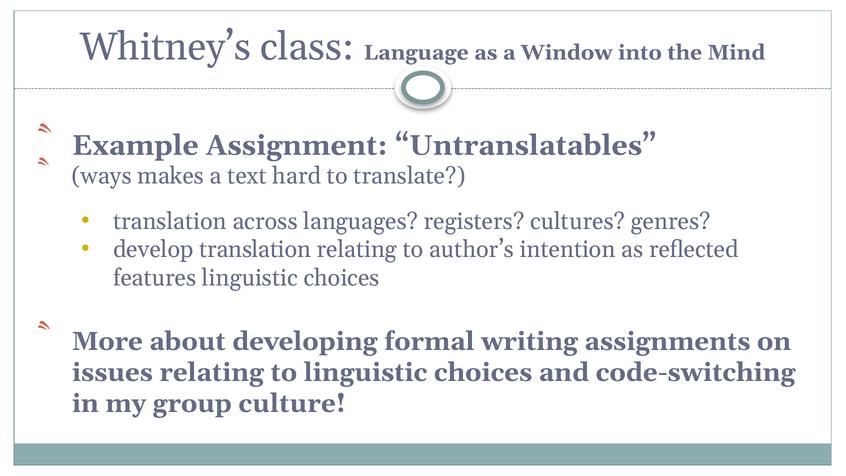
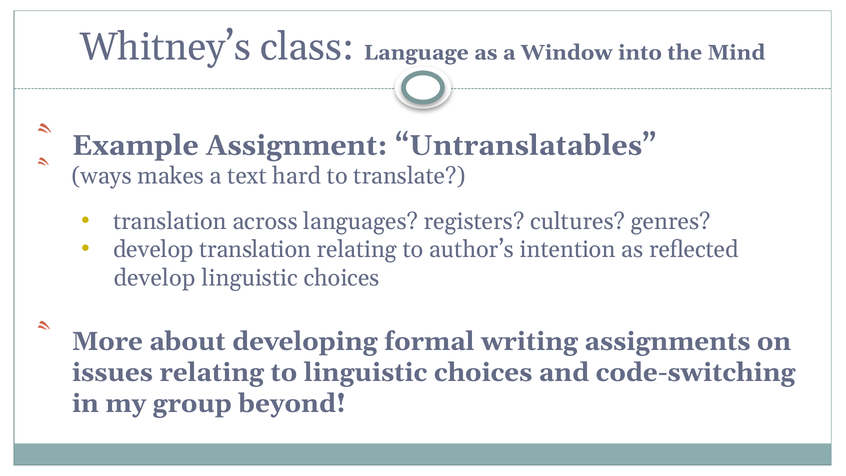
features at (155, 278): features -> develop
culture: culture -> beyond
